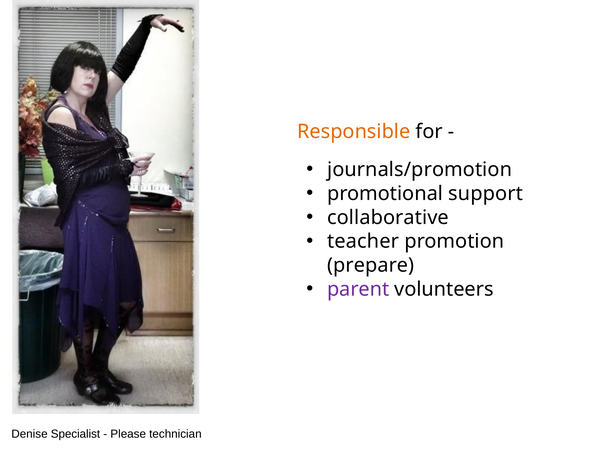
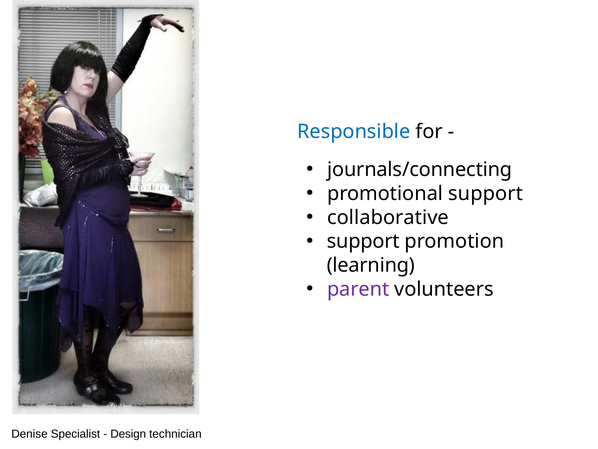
Responsible colour: orange -> blue
journals/promotion: journals/promotion -> journals/connecting
teacher at (363, 241): teacher -> support
prepare: prepare -> learning
Please: Please -> Design
